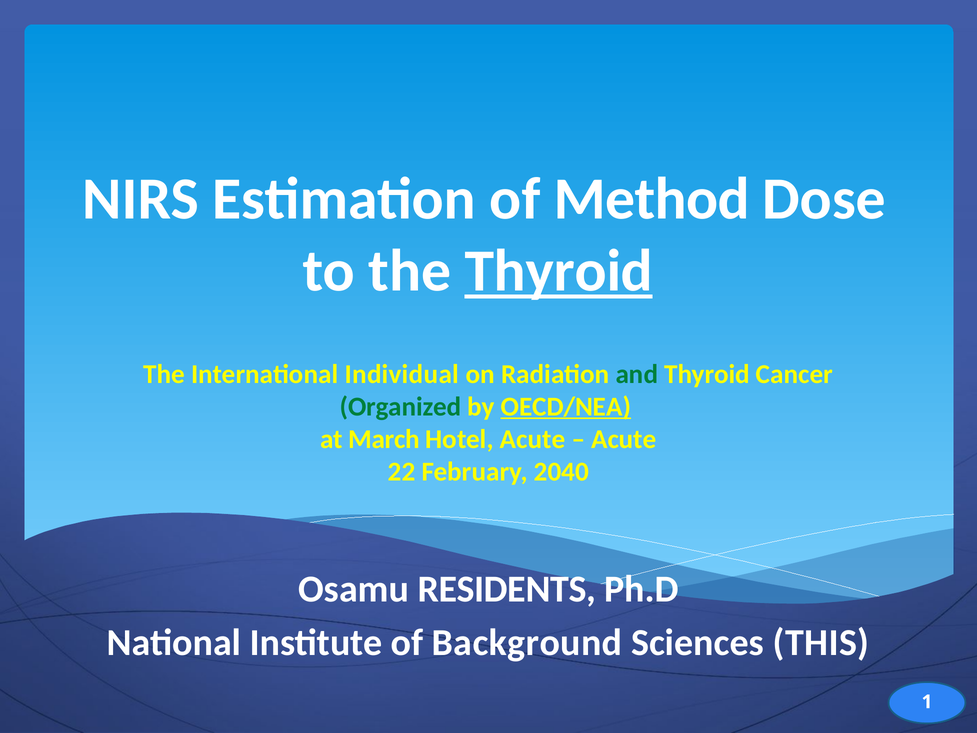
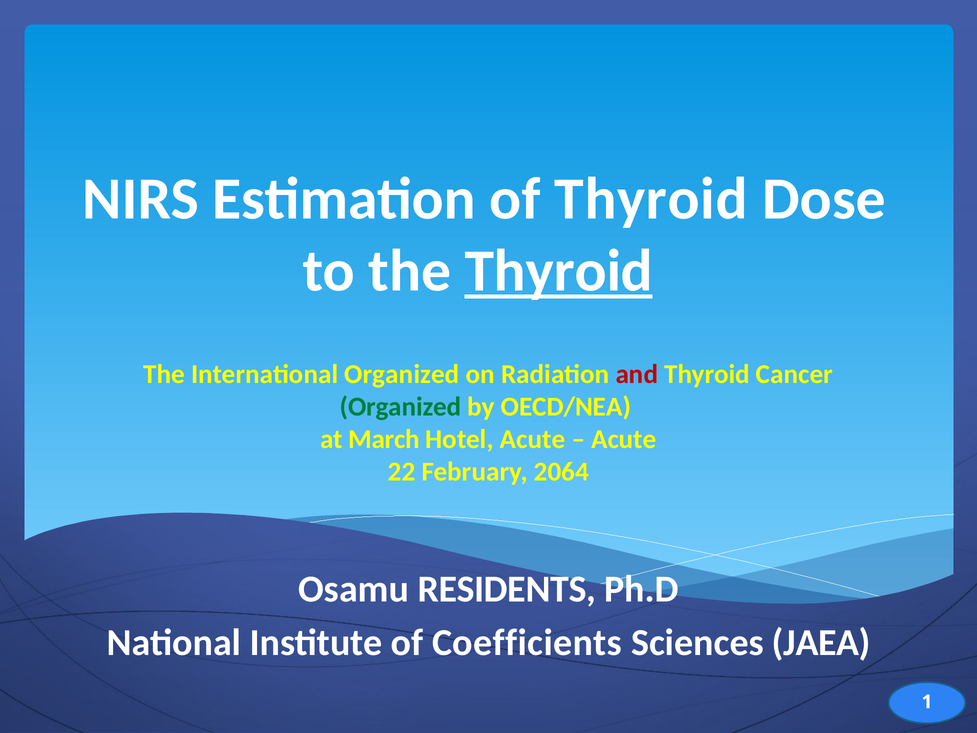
of Method: Method -> Thyroid
International Individual: Individual -> Organized
and colour: green -> red
OECD/NEA underline: present -> none
2040: 2040 -> 2064
Background: Background -> Coefficients
THIS: THIS -> JAEA
